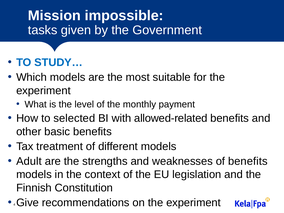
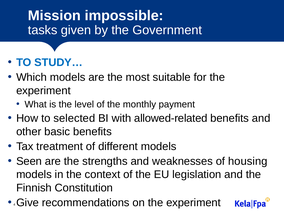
Adult: Adult -> Seen
of benefits: benefits -> housing
